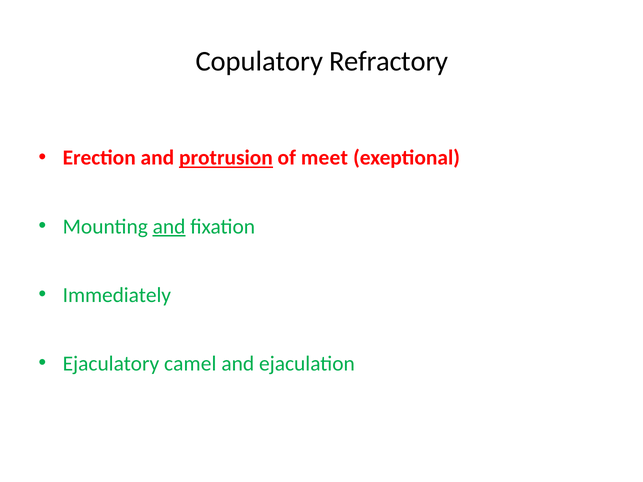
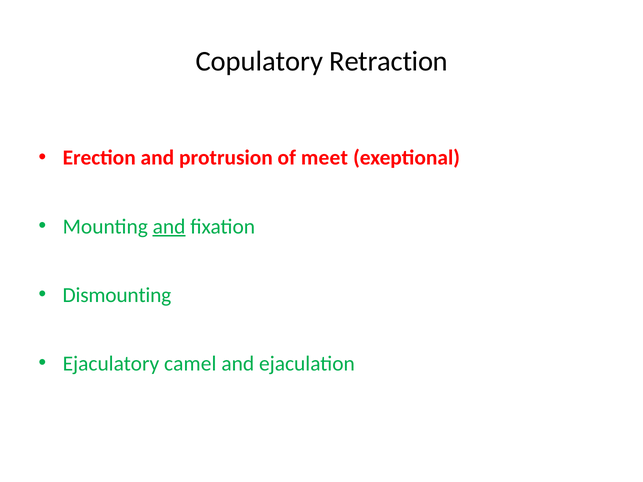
Refractory: Refractory -> Retraction
protrusion underline: present -> none
Immediately: Immediately -> Dismounting
